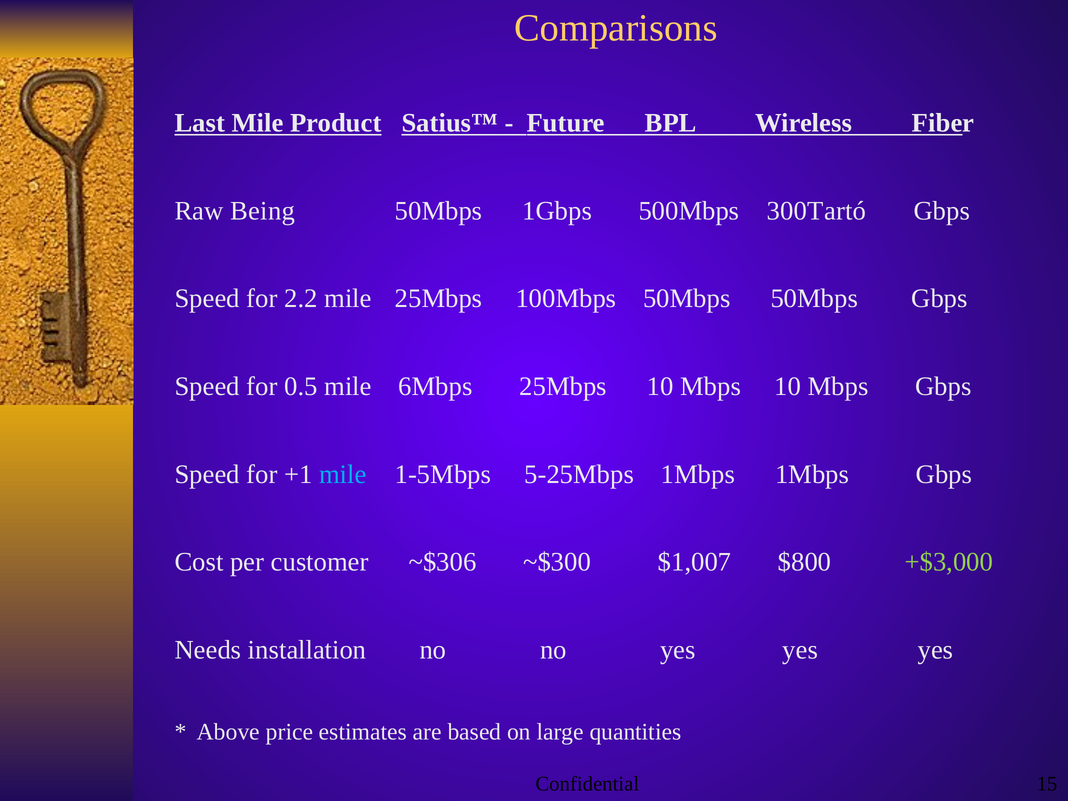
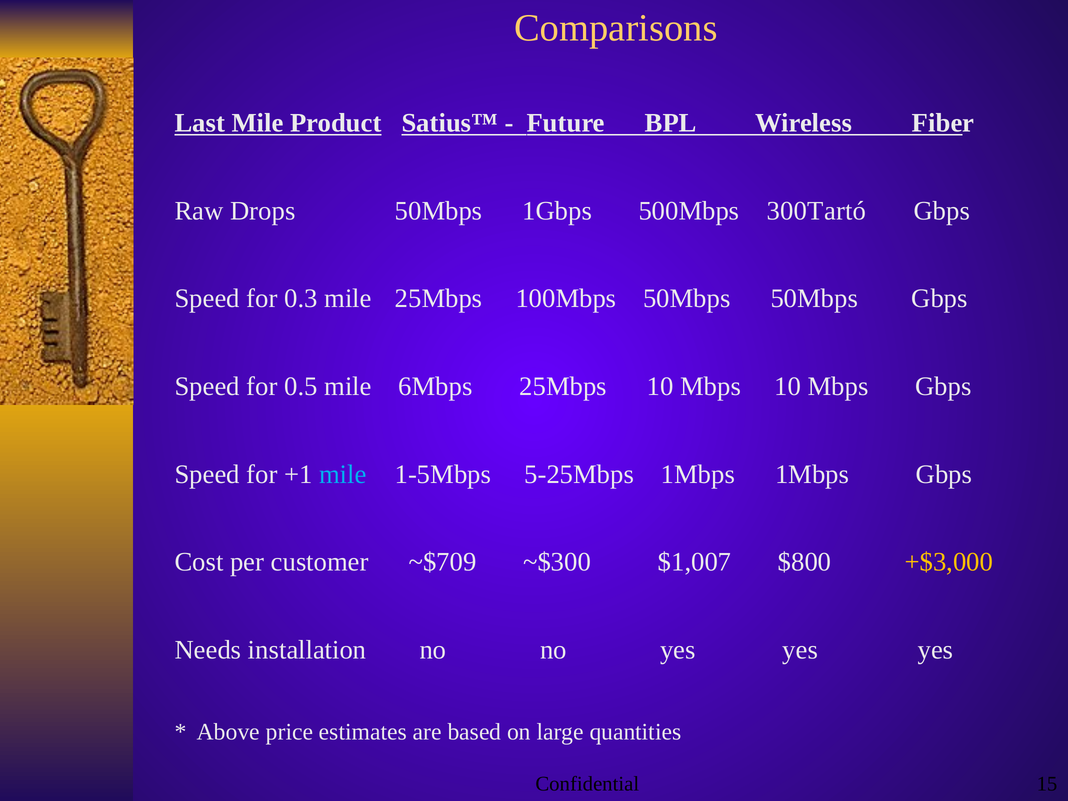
Being: Being -> Drops
2.2: 2.2 -> 0.3
~$306: ~$306 -> ~$709
+$3,000 colour: light green -> yellow
